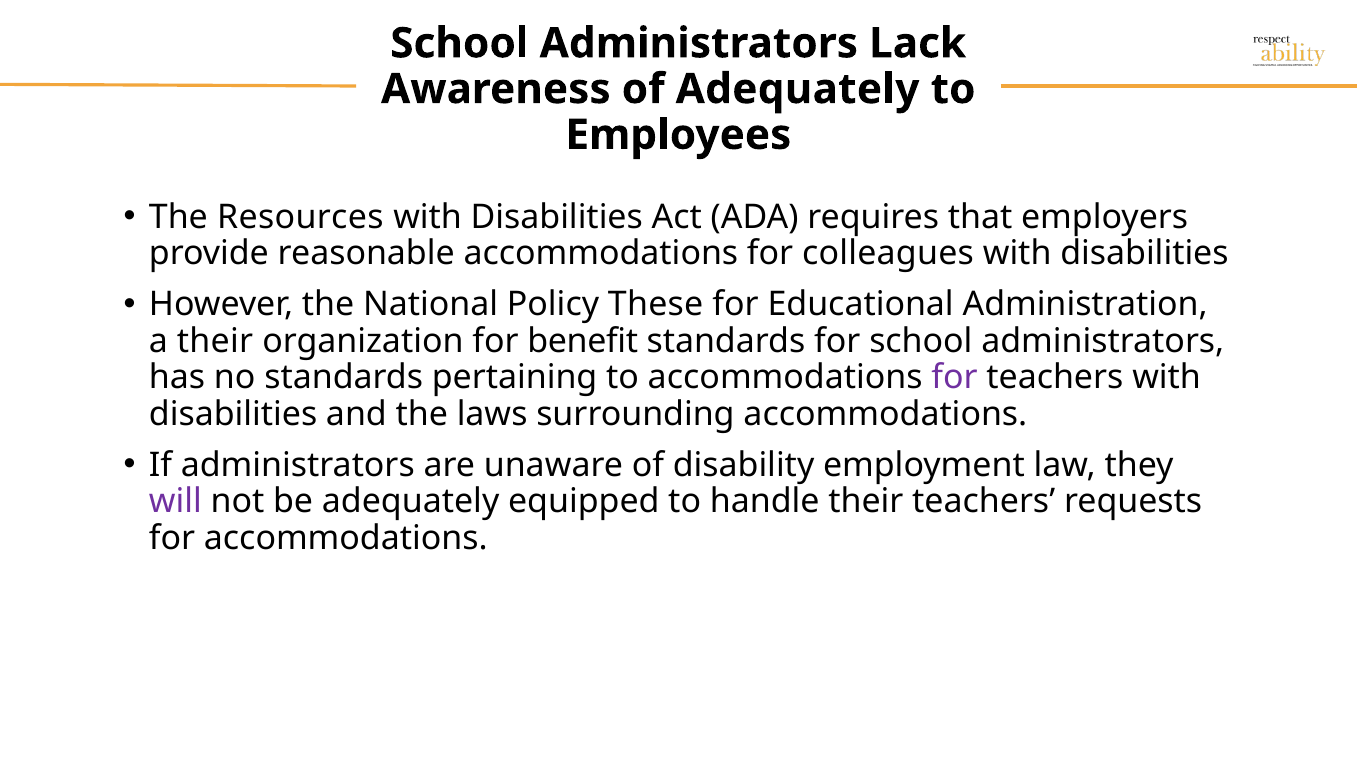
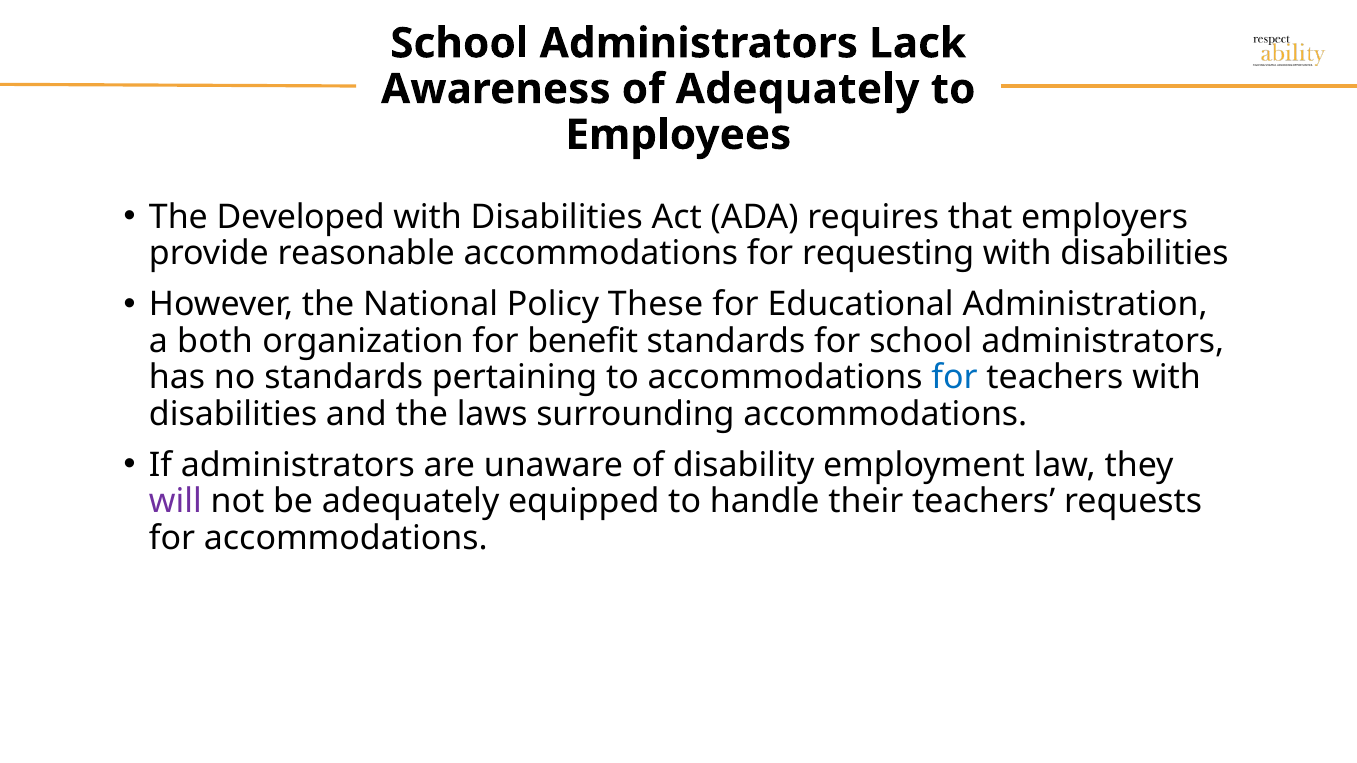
Resources: Resources -> Developed
colleagues: colleagues -> requesting
a their: their -> both
for at (954, 378) colour: purple -> blue
